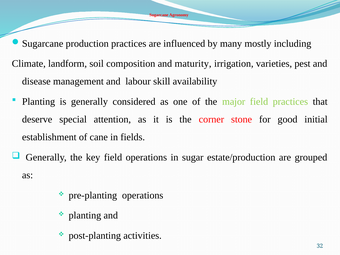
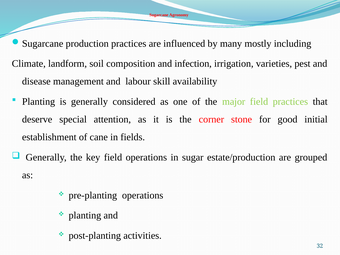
maturity: maturity -> infection
